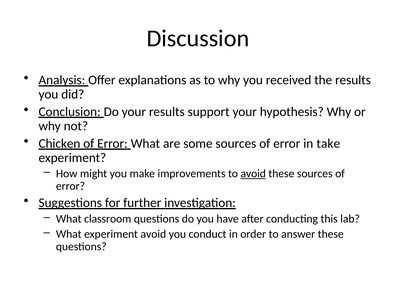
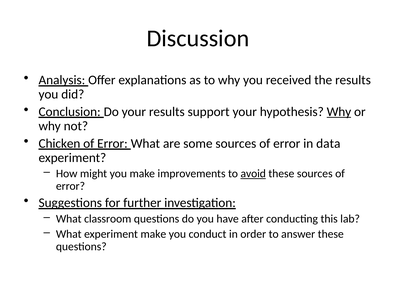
Why at (339, 112) underline: none -> present
take: take -> data
experiment avoid: avoid -> make
